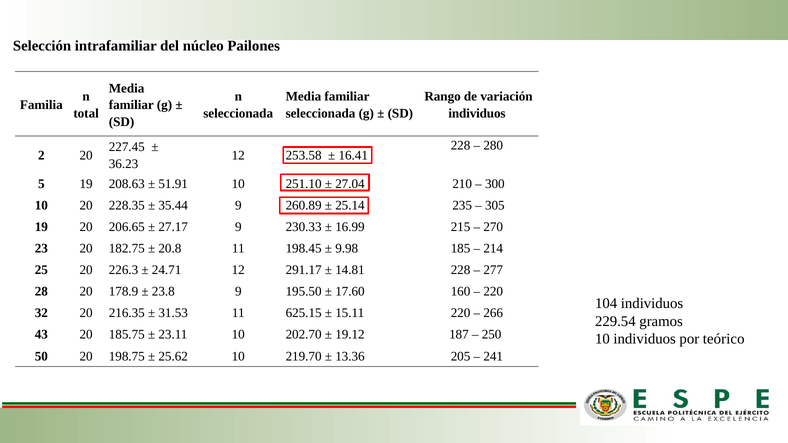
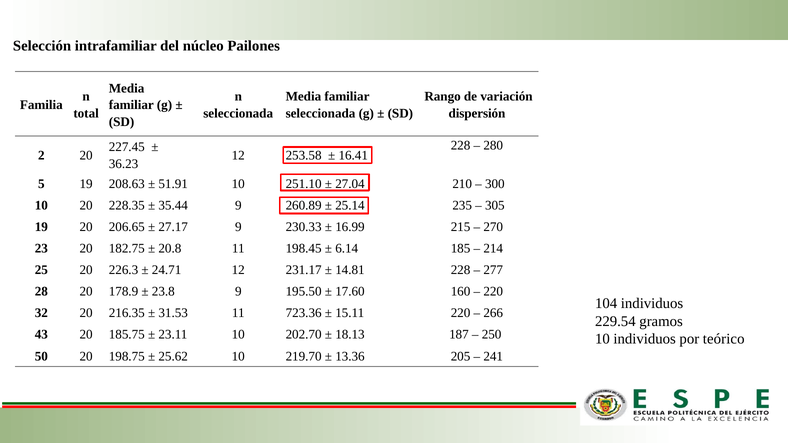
individuos at (477, 113): individuos -> dispersión
9.98: 9.98 -> 6.14
291.17: 291.17 -> 231.17
625.15: 625.15 -> 723.36
19.12: 19.12 -> 18.13
